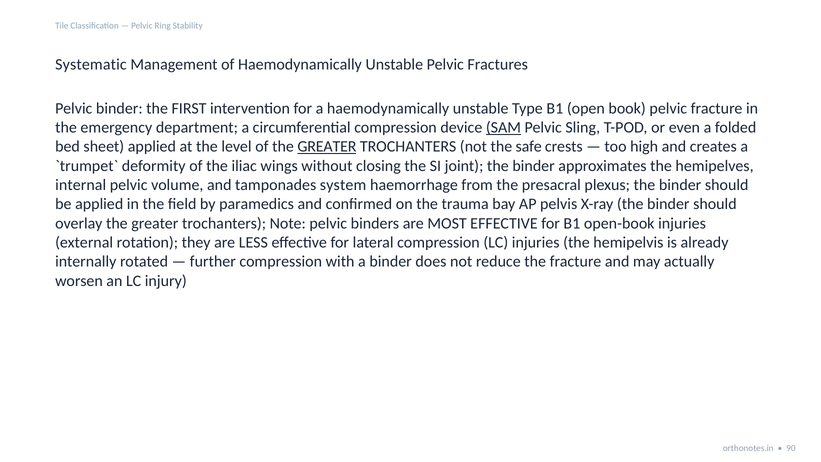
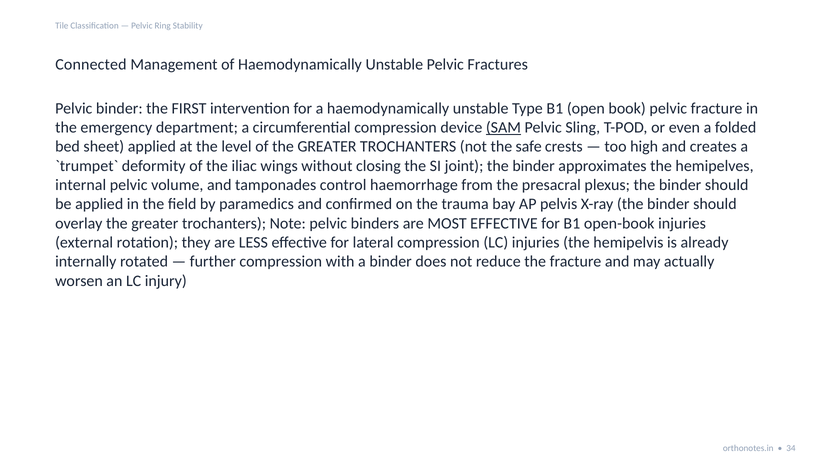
Systematic: Systematic -> Connected
GREATER at (327, 147) underline: present -> none
system: system -> control
90: 90 -> 34
